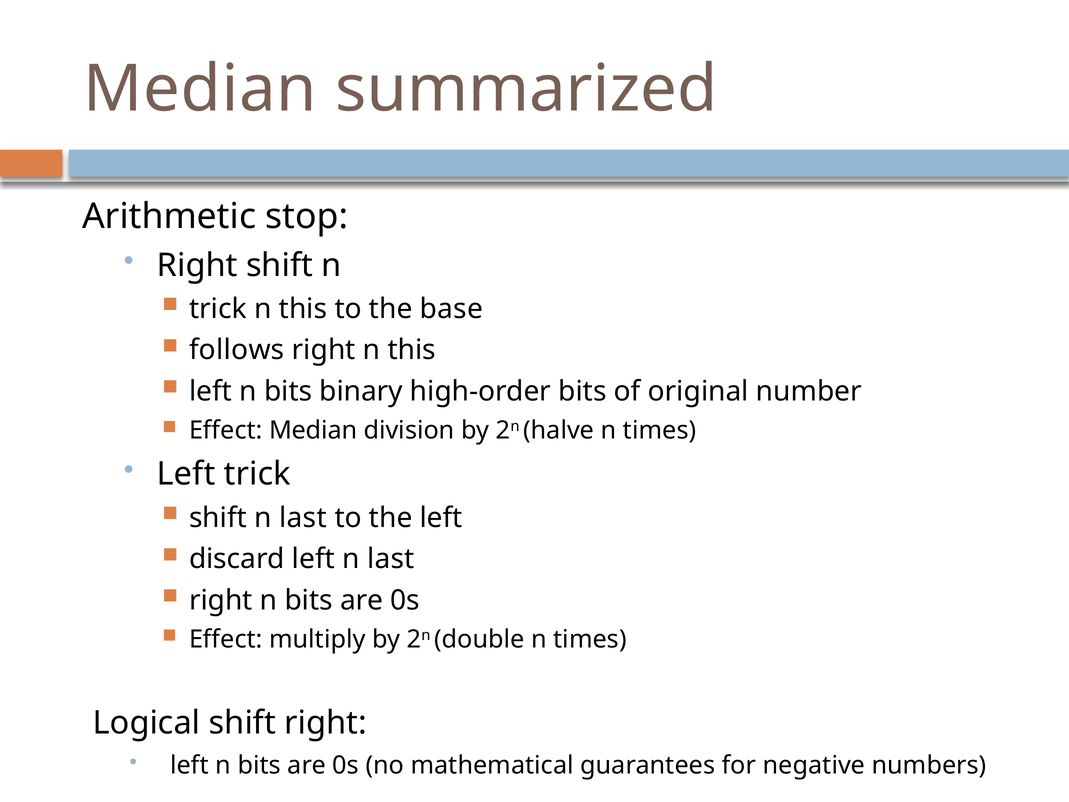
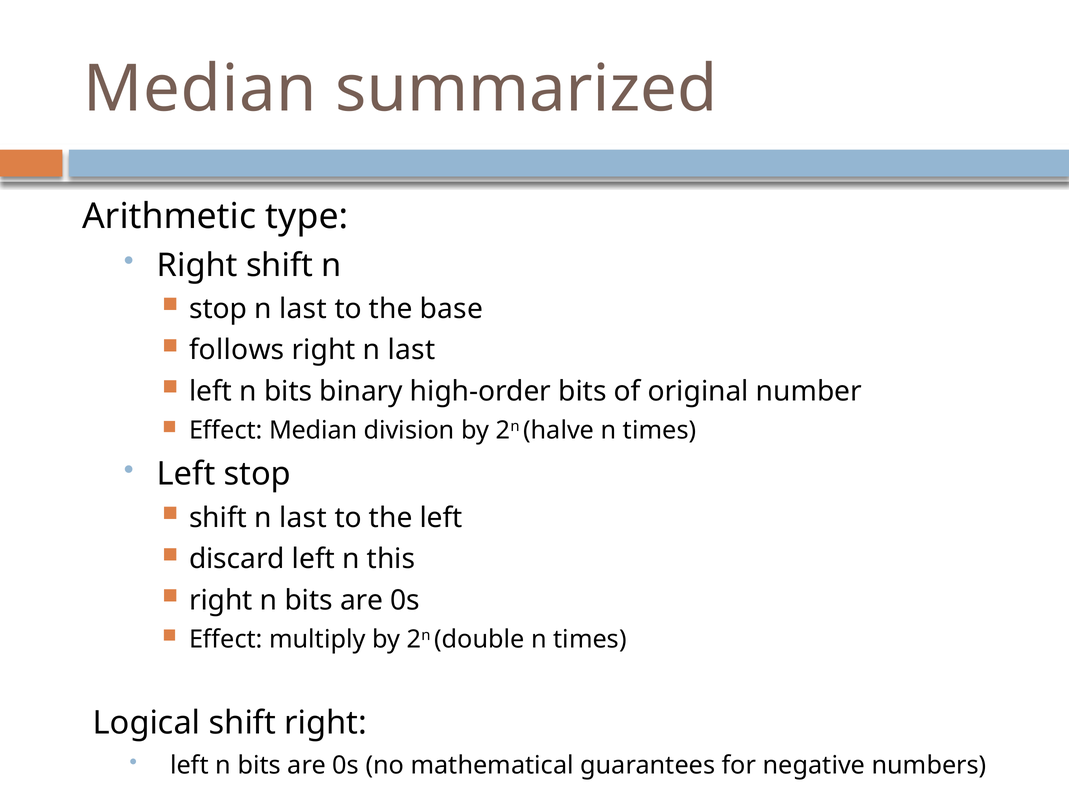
stop: stop -> type
trick at (218, 309): trick -> stop
this at (303, 309): this -> last
right n this: this -> last
Left trick: trick -> stop
left n last: last -> this
